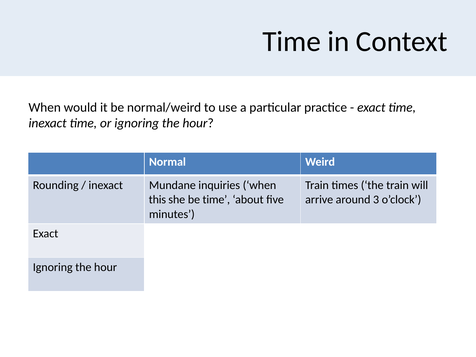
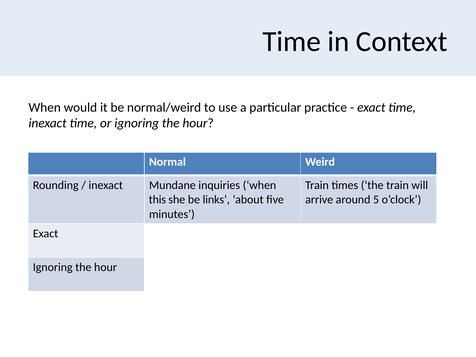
be time: time -> links
3: 3 -> 5
